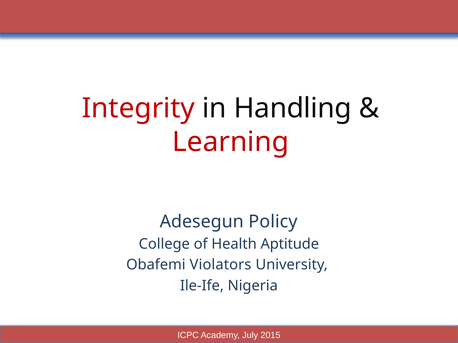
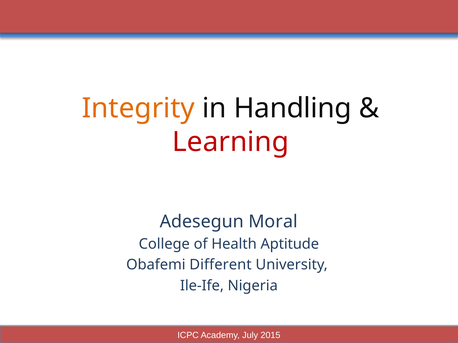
Integrity colour: red -> orange
Policy: Policy -> Moral
Violators: Violators -> Different
